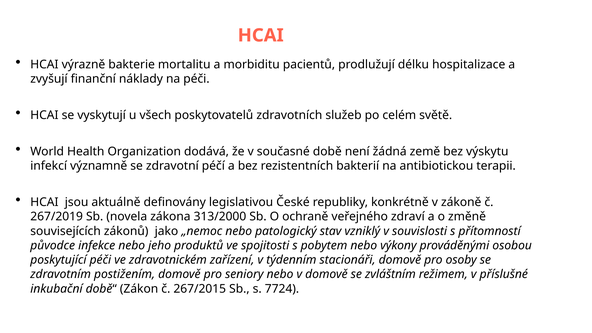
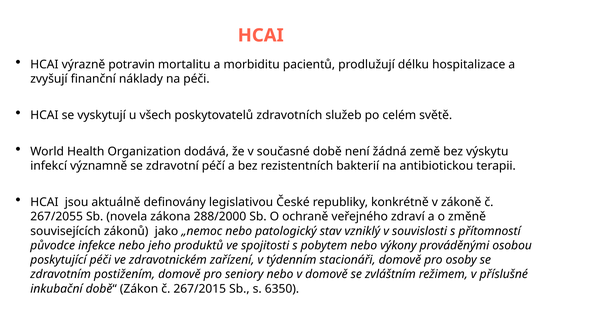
bakterie: bakterie -> potravin
267/2019: 267/2019 -> 267/2055
313/2000: 313/2000 -> 288/2000
7724: 7724 -> 6350
